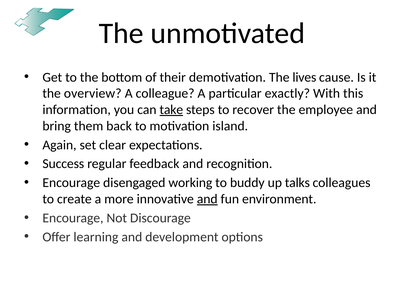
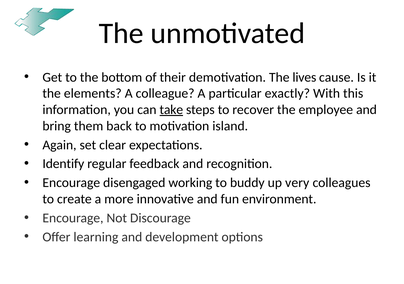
overview: overview -> elements
Success: Success -> Identify
talks: talks -> very
and at (207, 200) underline: present -> none
